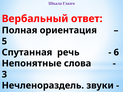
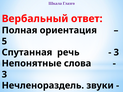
6 at (116, 52): 6 -> 3
